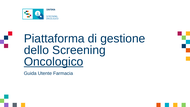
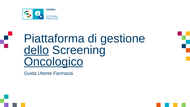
dello underline: none -> present
